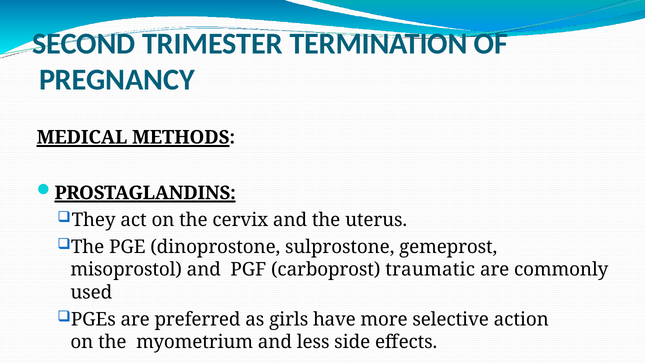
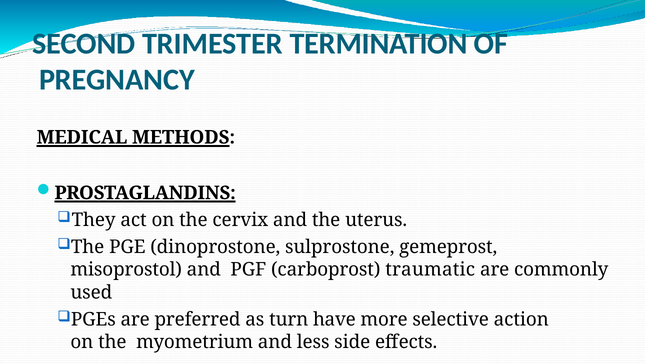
girls: girls -> turn
